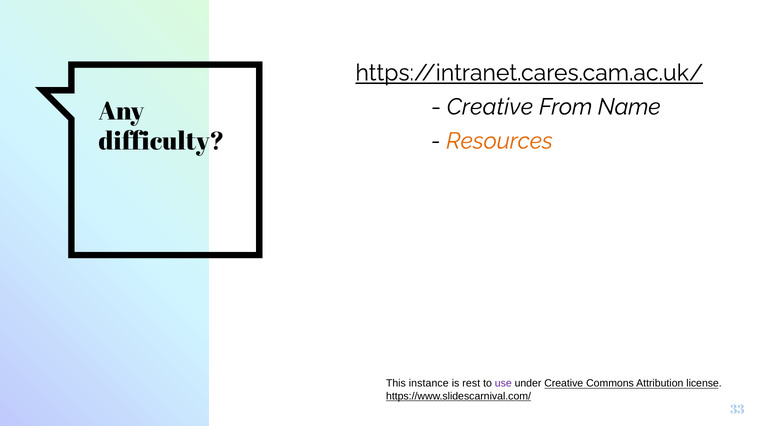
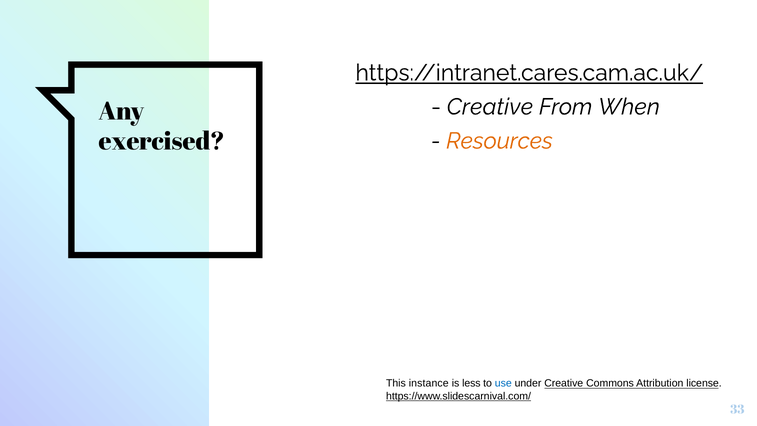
Name: Name -> When
difficulty: difficulty -> exercised
rest: rest -> less
use colour: purple -> blue
